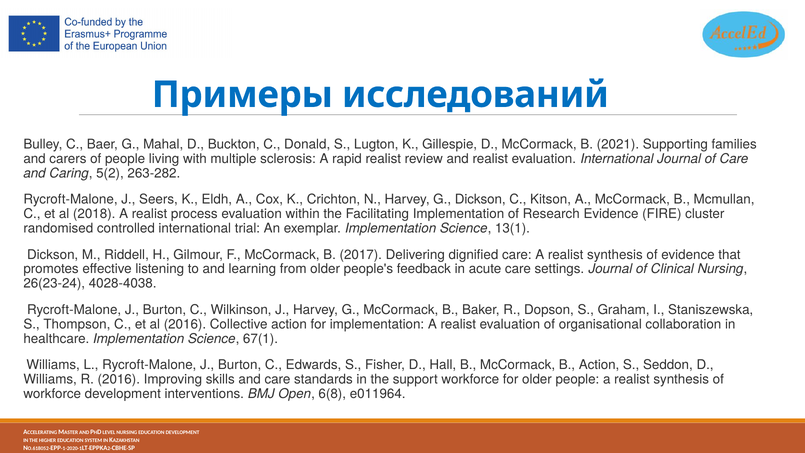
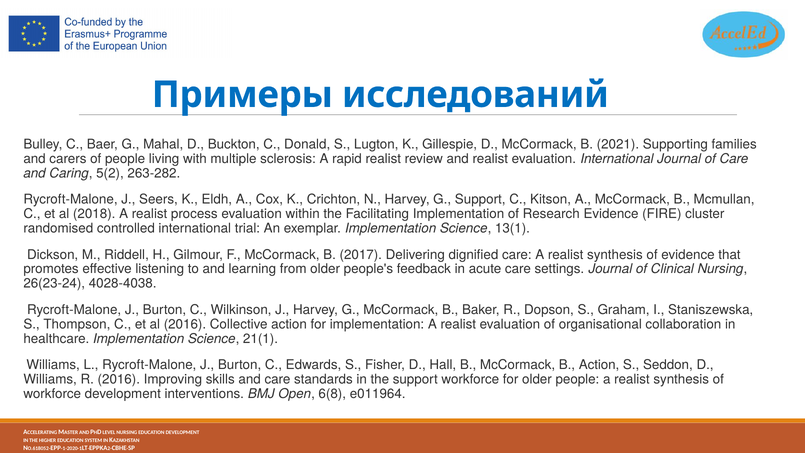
G Dickson: Dickson -> Support
67(1: 67(1 -> 21(1
